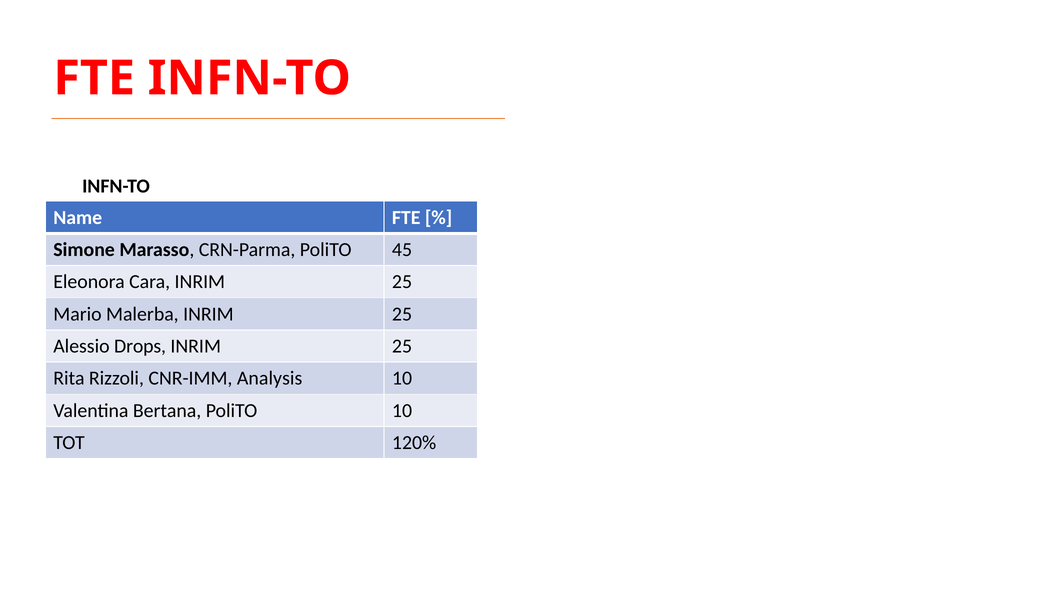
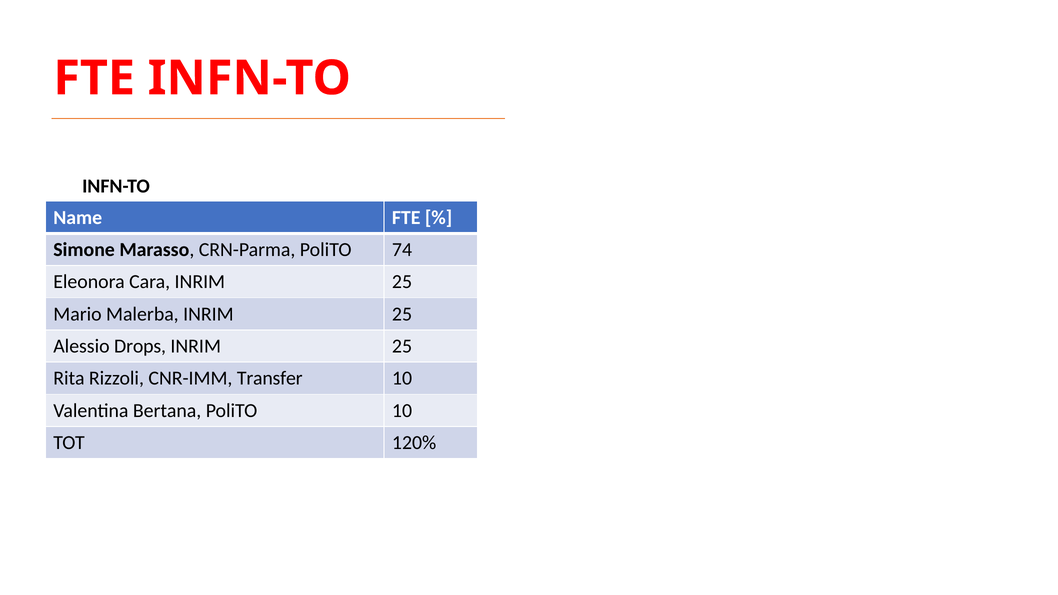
45: 45 -> 74
Analysis: Analysis -> Transfer
